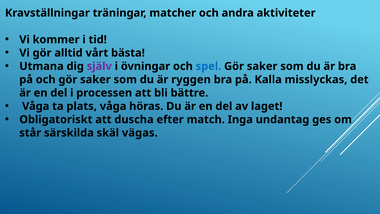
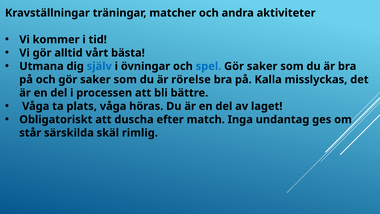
själv colour: purple -> blue
ryggen: ryggen -> rörelse
vägas: vägas -> rimlig
